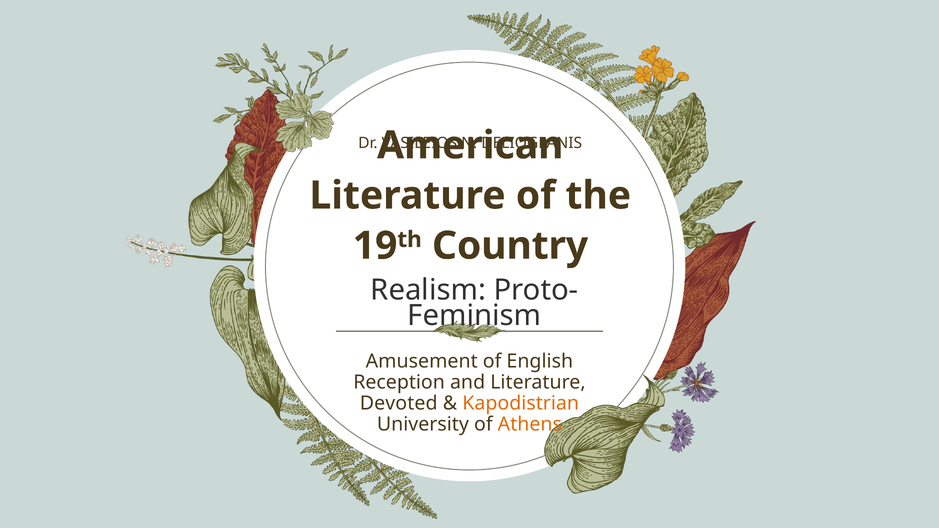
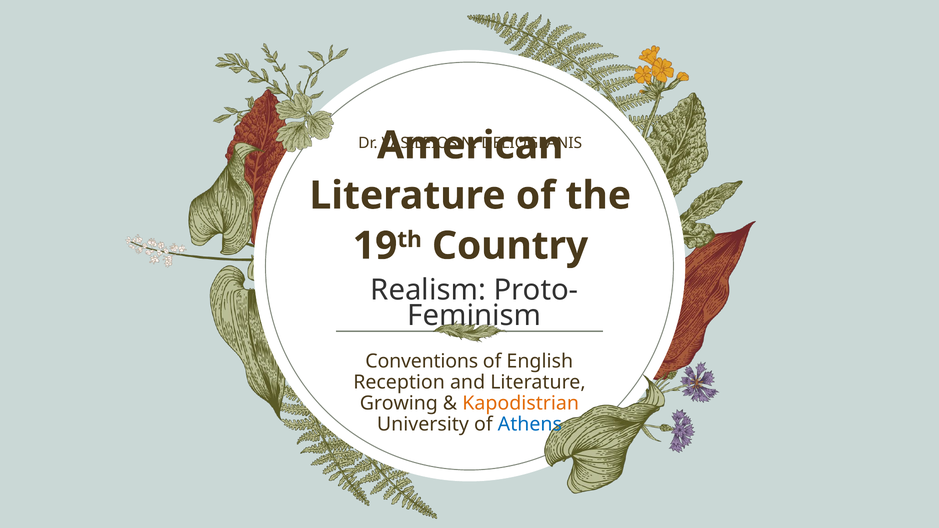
Amusement: Amusement -> Conventions
Devoted: Devoted -> Growing
Athens colour: orange -> blue
